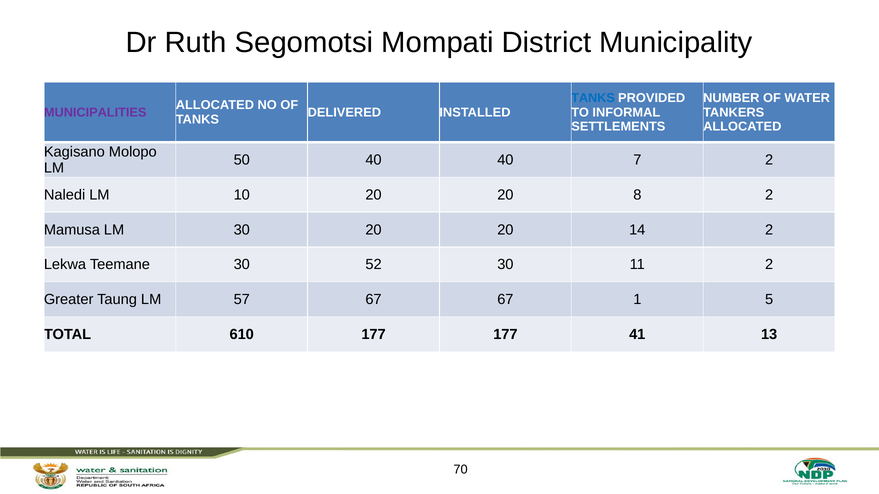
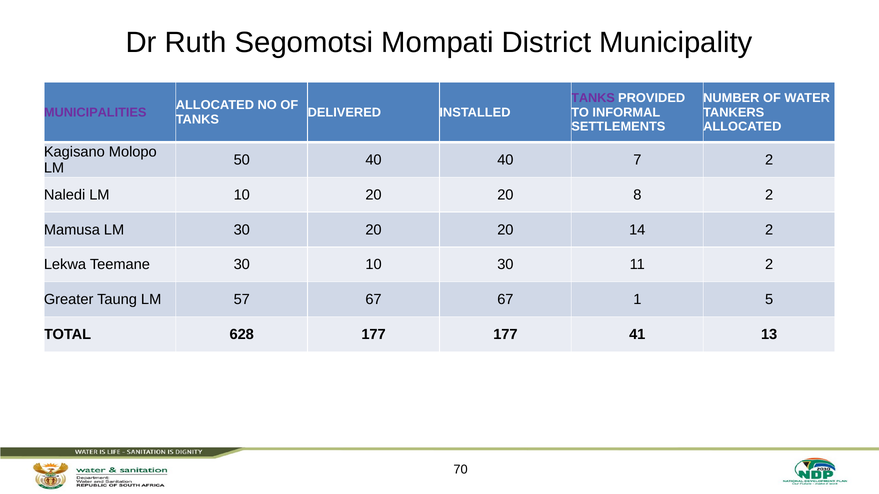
TANKS at (593, 98) colour: blue -> purple
30 52: 52 -> 10
610: 610 -> 628
